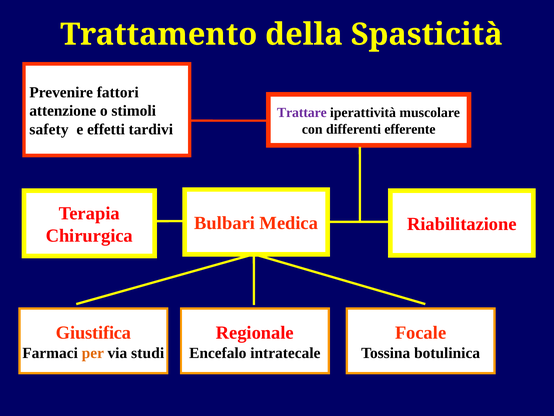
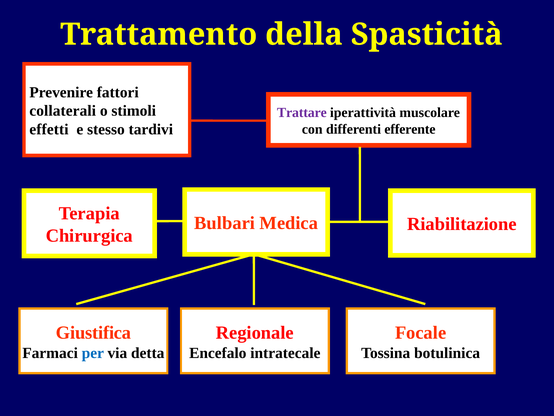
attenzione: attenzione -> collaterali
safety: safety -> effetti
effetti: effetti -> stesso
per colour: orange -> blue
studi: studi -> detta
